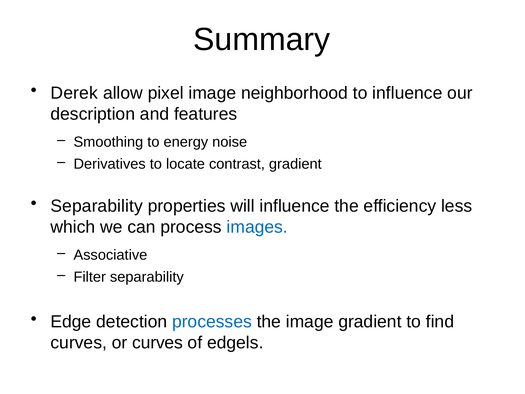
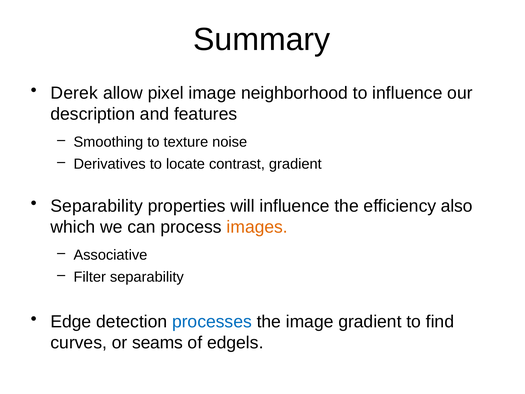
energy: energy -> texture
less: less -> also
images colour: blue -> orange
or curves: curves -> seams
